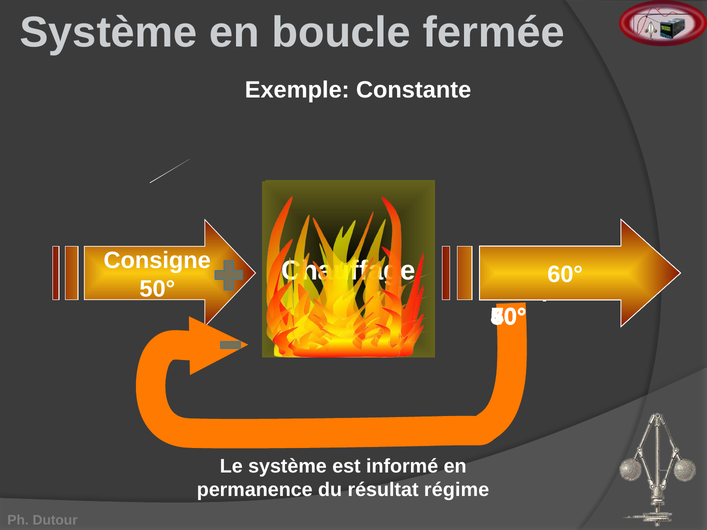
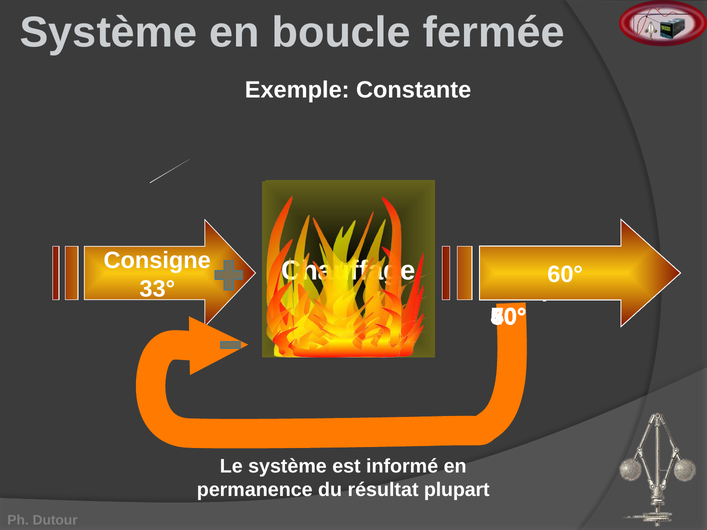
50° at (157, 289): 50° -> 33°
régime: régime -> plupart
